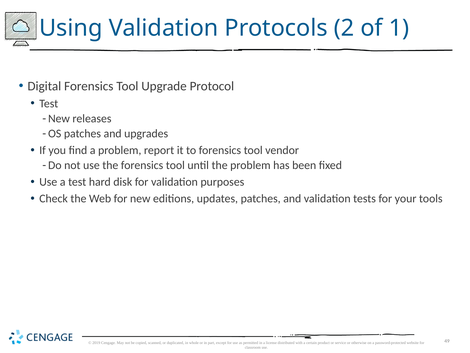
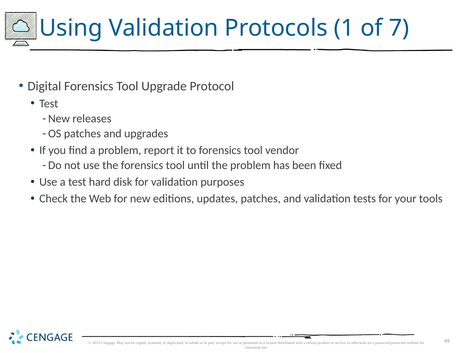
2: 2 -> 1
1: 1 -> 7
